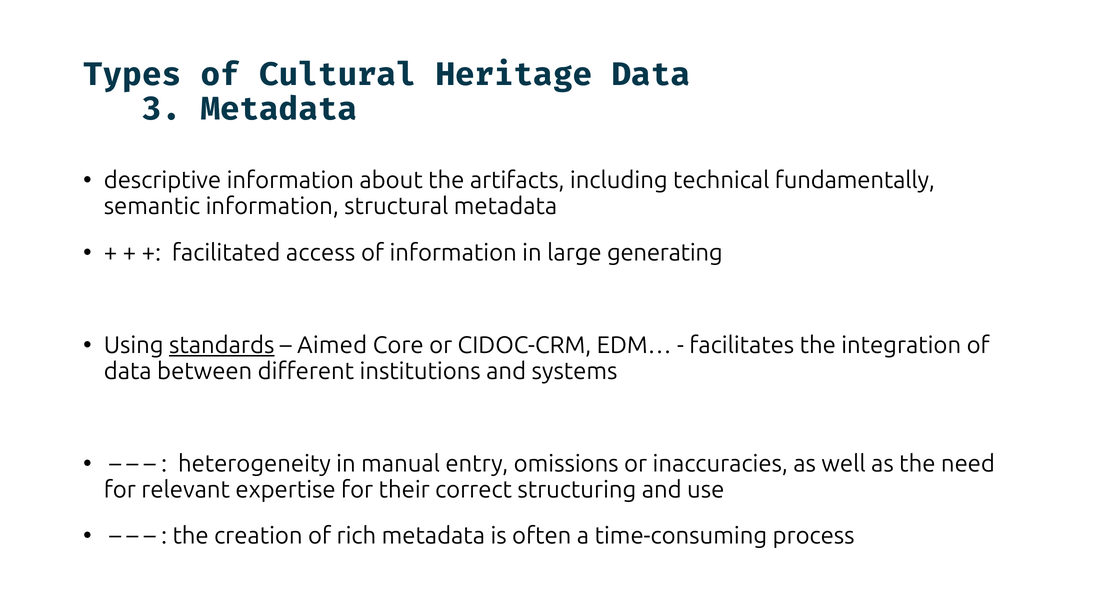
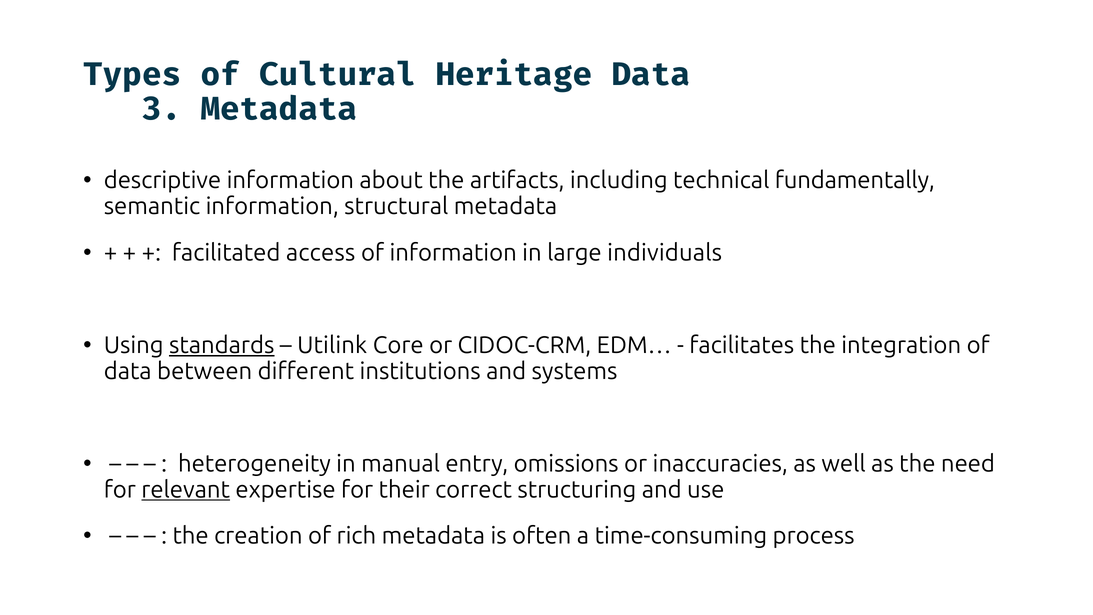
generating: generating -> individuals
Aimed: Aimed -> Utilink
relevant underline: none -> present
